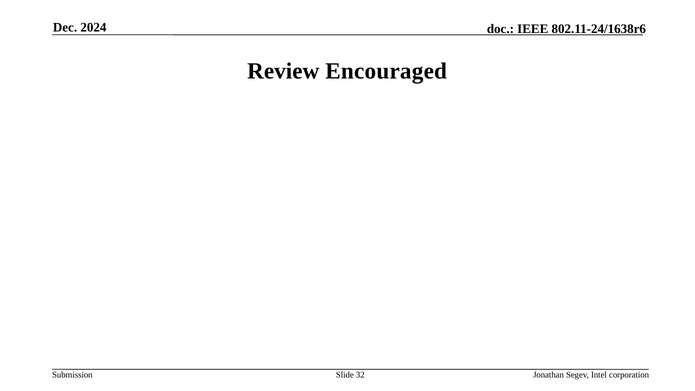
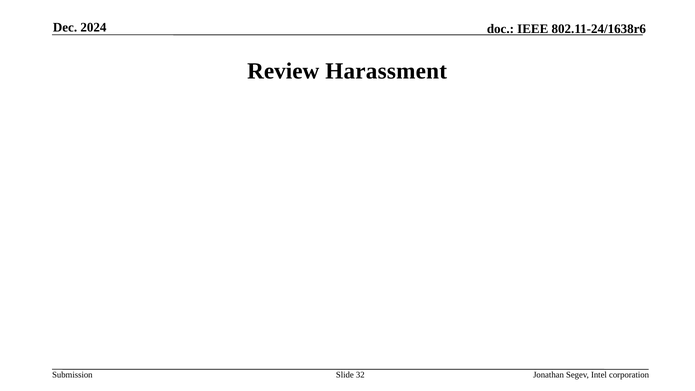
Encouraged: Encouraged -> Harassment
